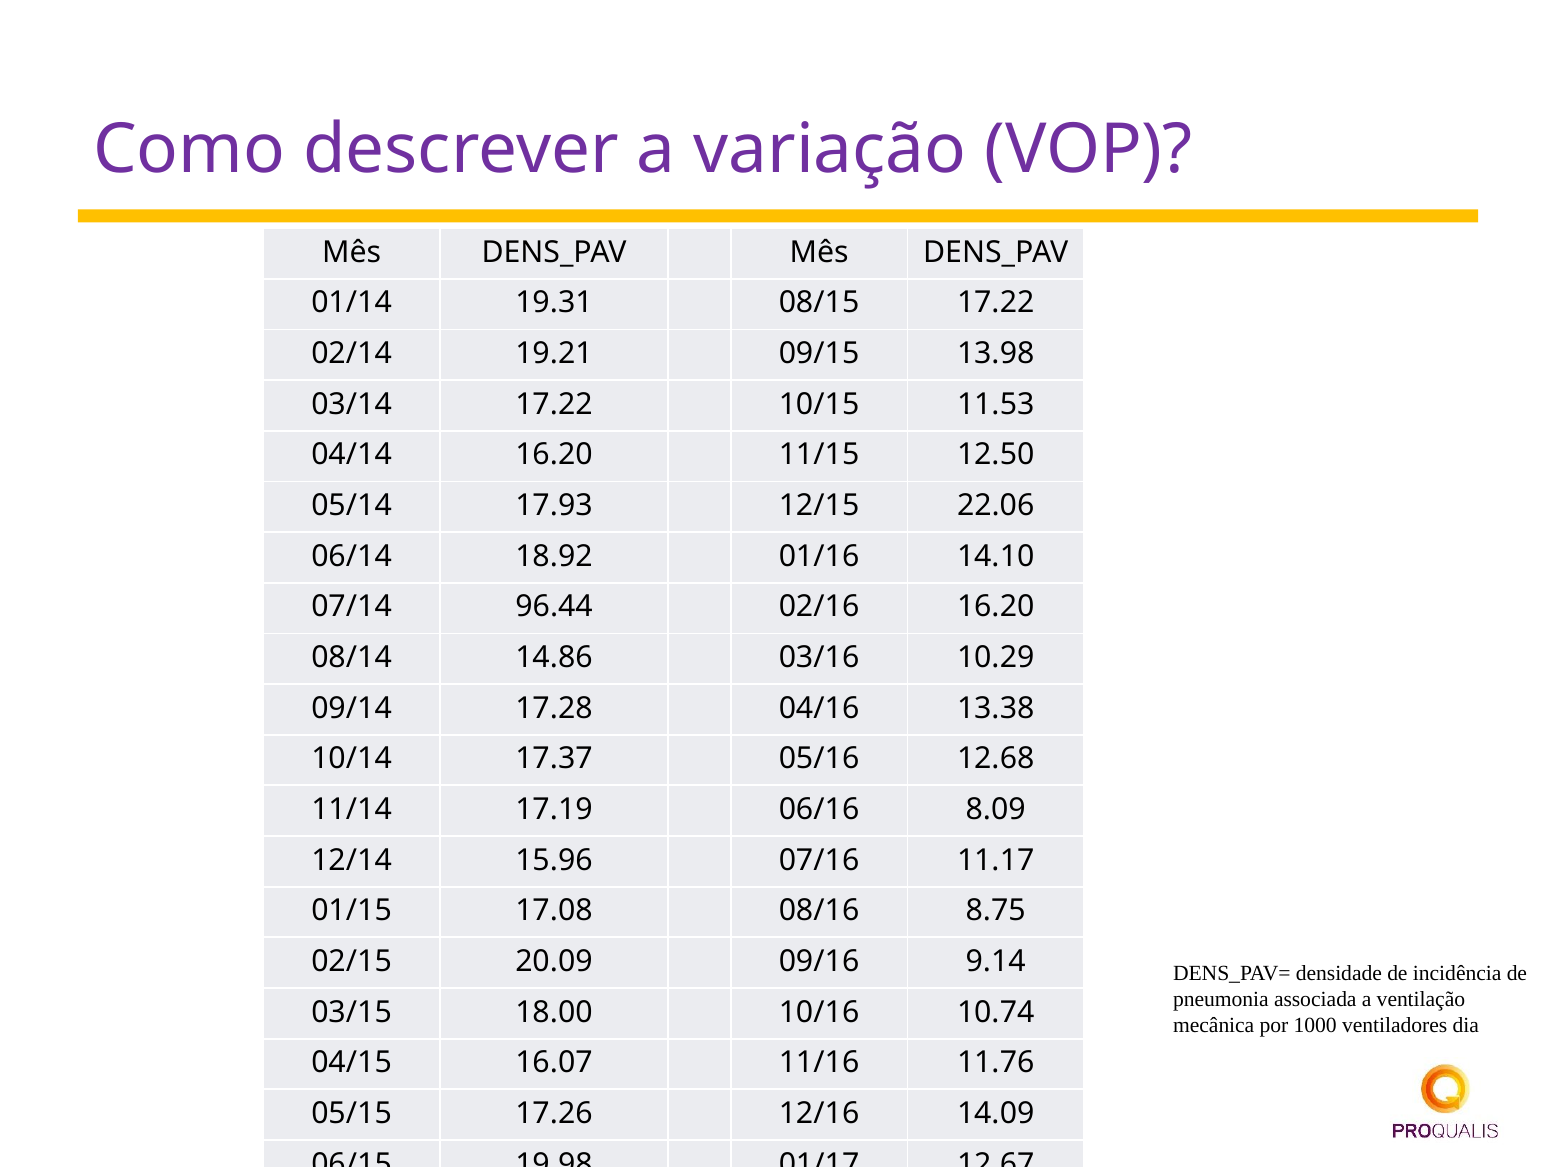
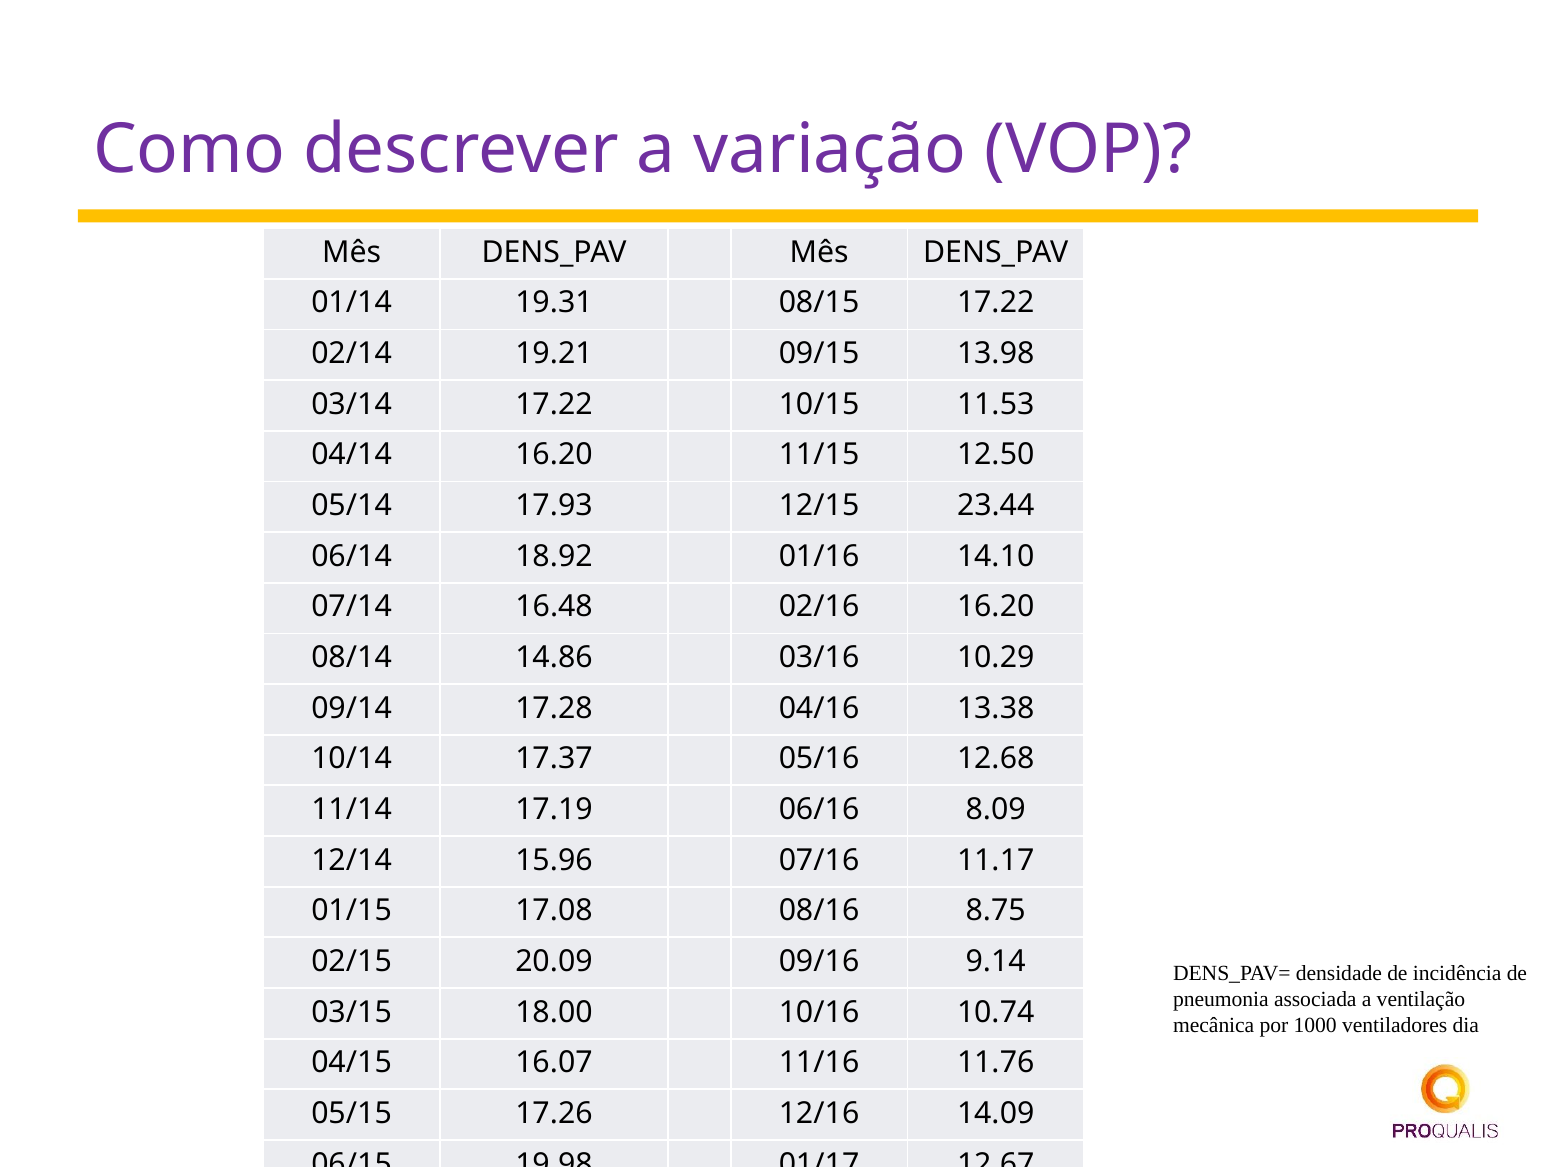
22.06: 22.06 -> 23.44
96.44: 96.44 -> 16.48
